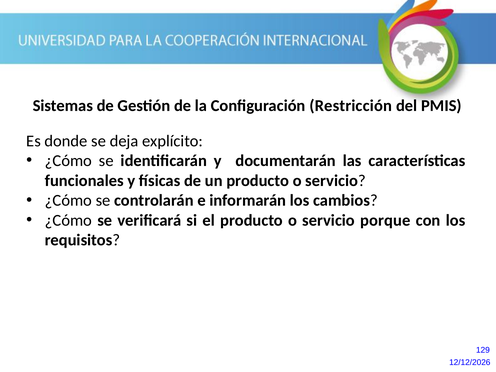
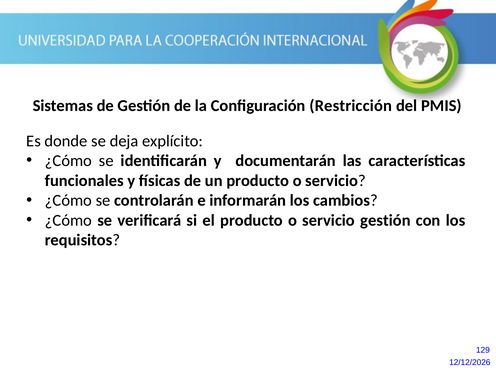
servicio porque: porque -> gestión
